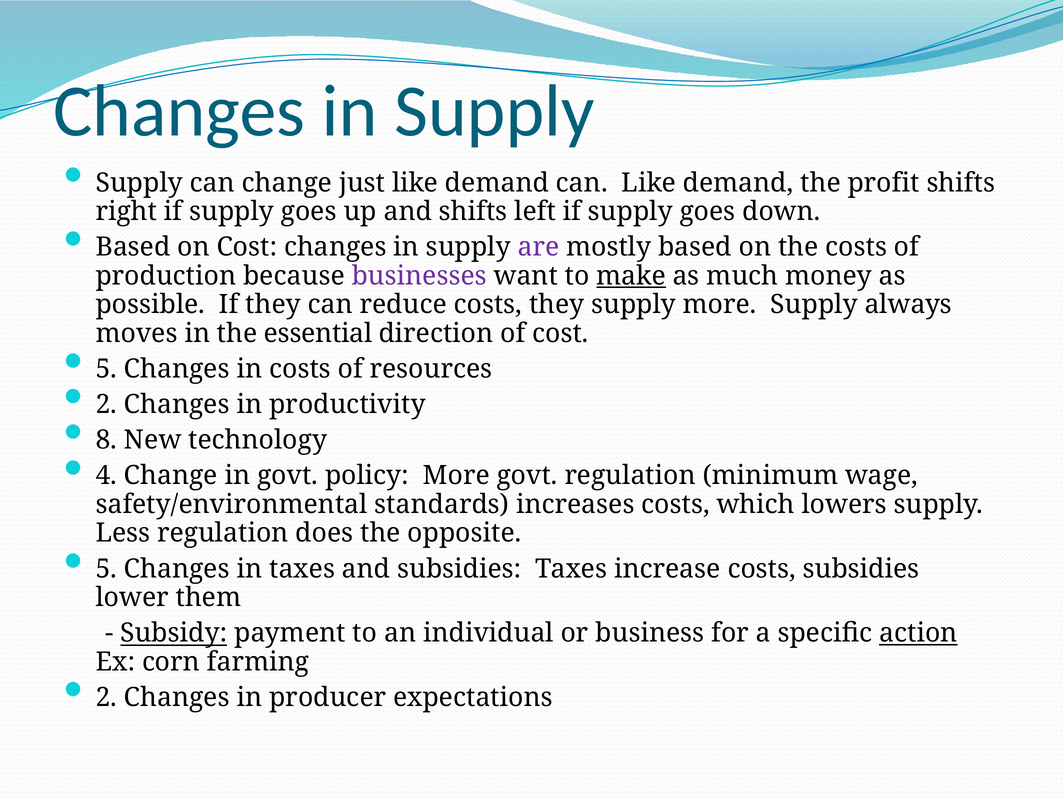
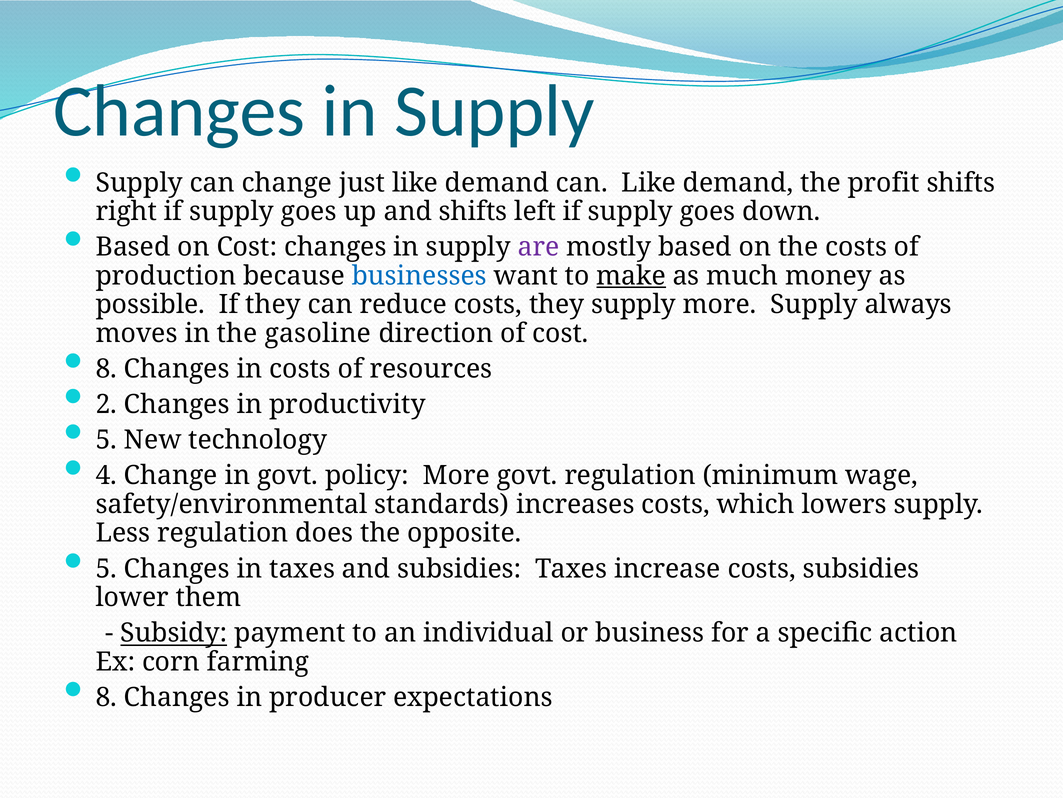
businesses colour: purple -> blue
essential: essential -> gasoline
5 at (106, 369): 5 -> 8
8 at (106, 440): 8 -> 5
action underline: present -> none
2 at (106, 697): 2 -> 8
